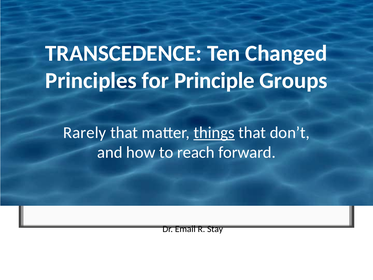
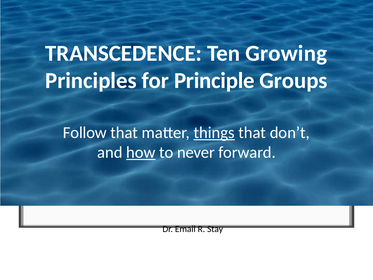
Changed: Changed -> Growing
Rarely: Rarely -> Follow
how underline: none -> present
reach: reach -> never
